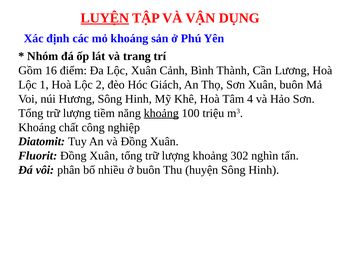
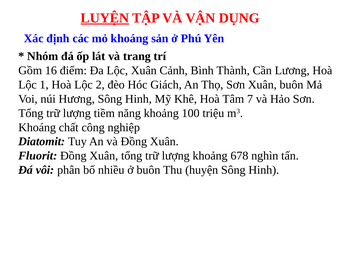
4: 4 -> 7
khoảng at (161, 113) underline: present -> none
302: 302 -> 678
